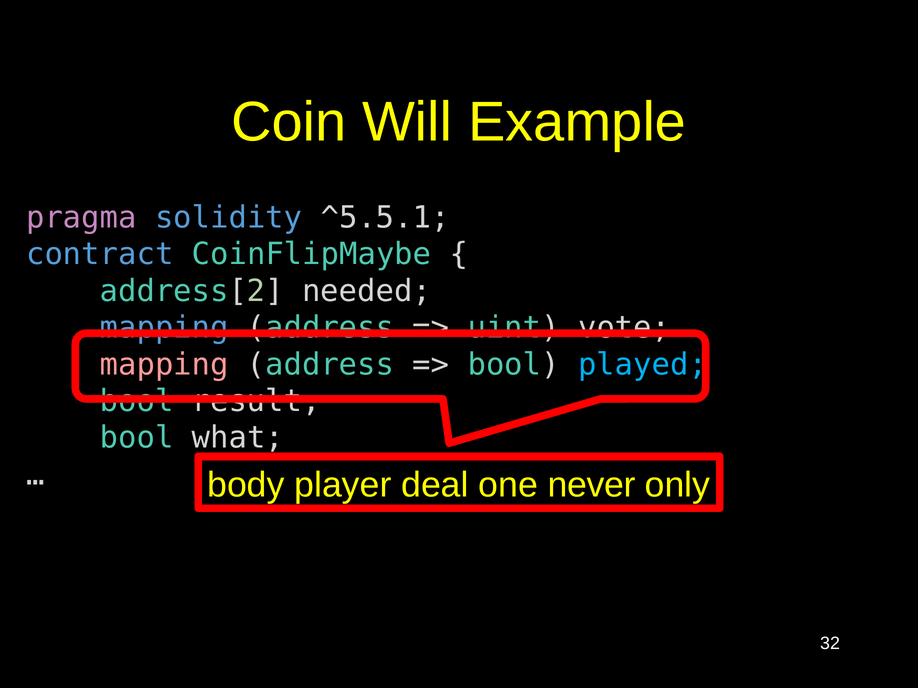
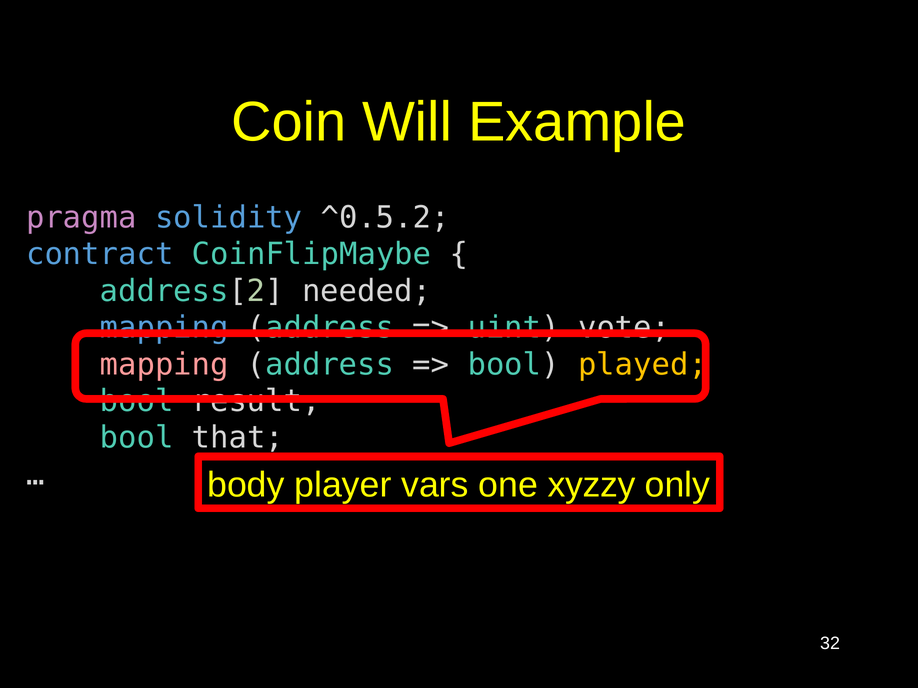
^5.5.1: ^5.5.1 -> ^0.5.2
played colour: light blue -> yellow
what: what -> that
deal: deal -> vars
never: never -> xyzzy
